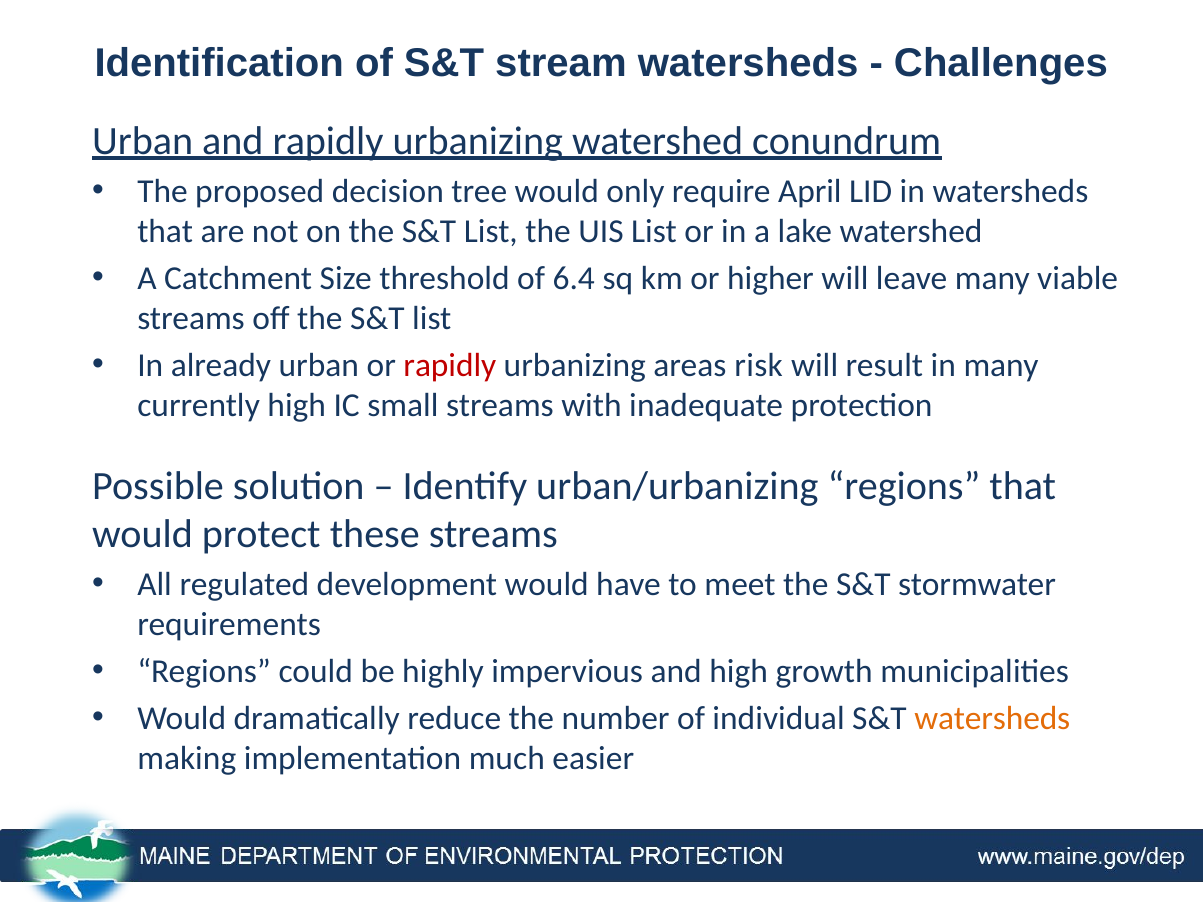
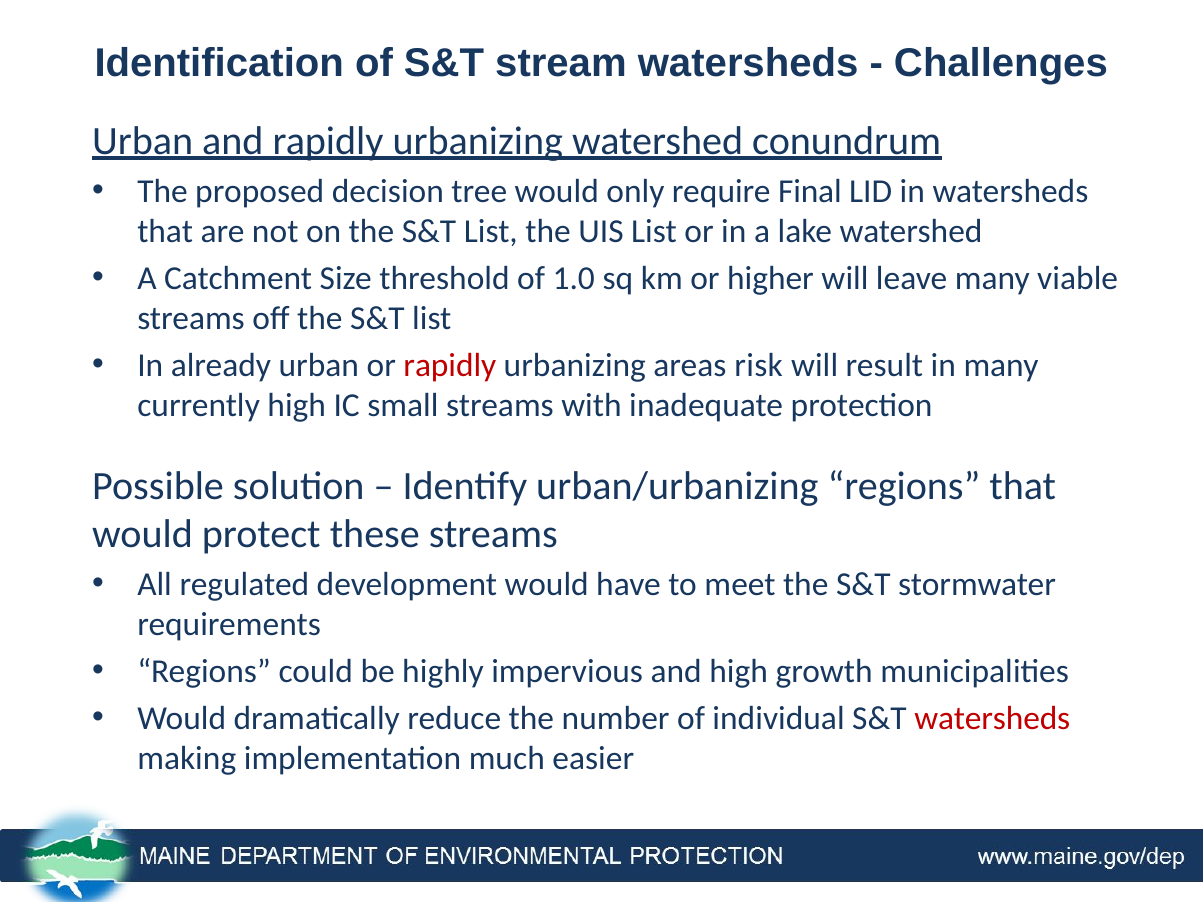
April: April -> Final
6.4: 6.4 -> 1.0
watersheds at (992, 718) colour: orange -> red
